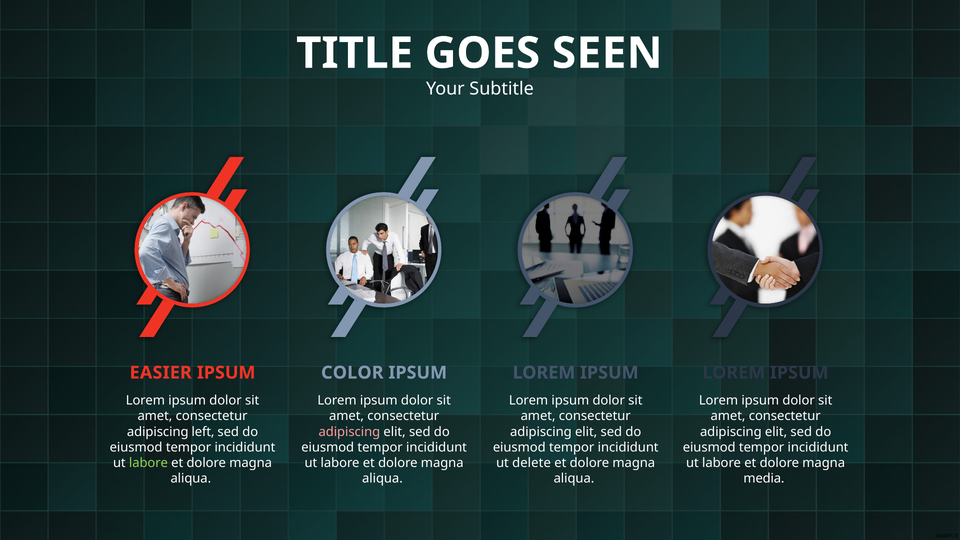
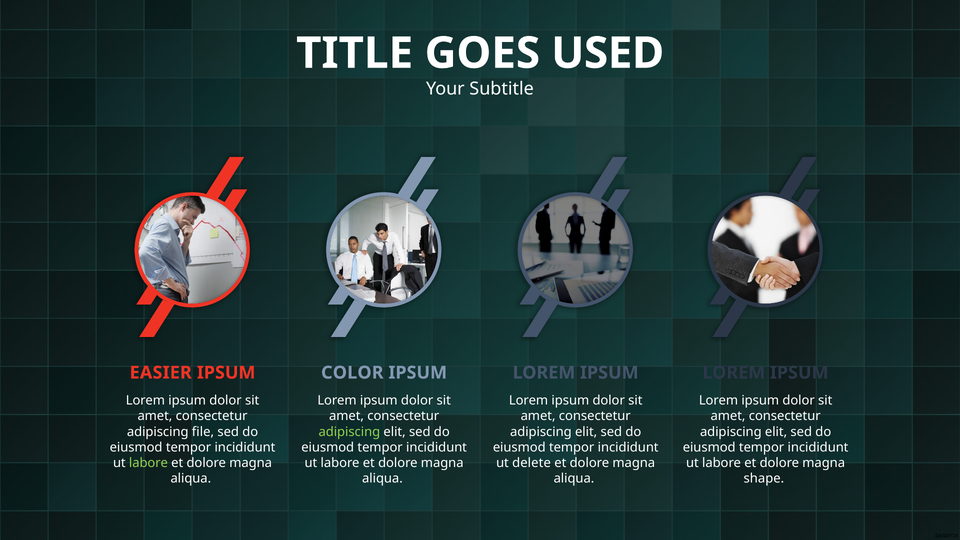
SEEN: SEEN -> USED
left: left -> file
adipiscing at (349, 432) colour: pink -> light green
media: media -> shape
